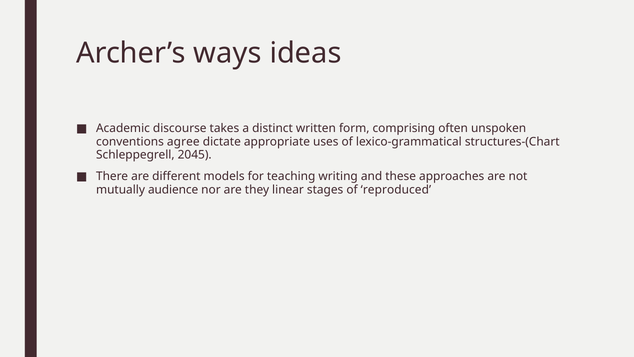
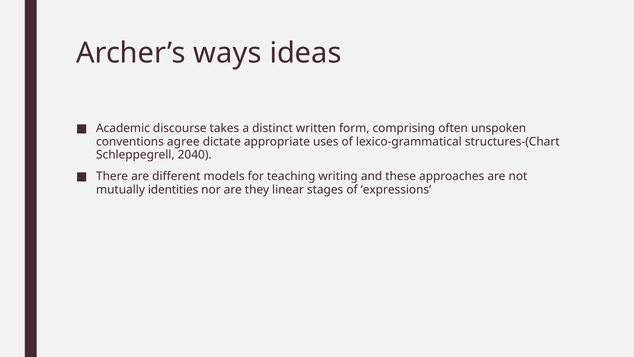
2045: 2045 -> 2040
audience: audience -> identities
reproduced: reproduced -> expressions
